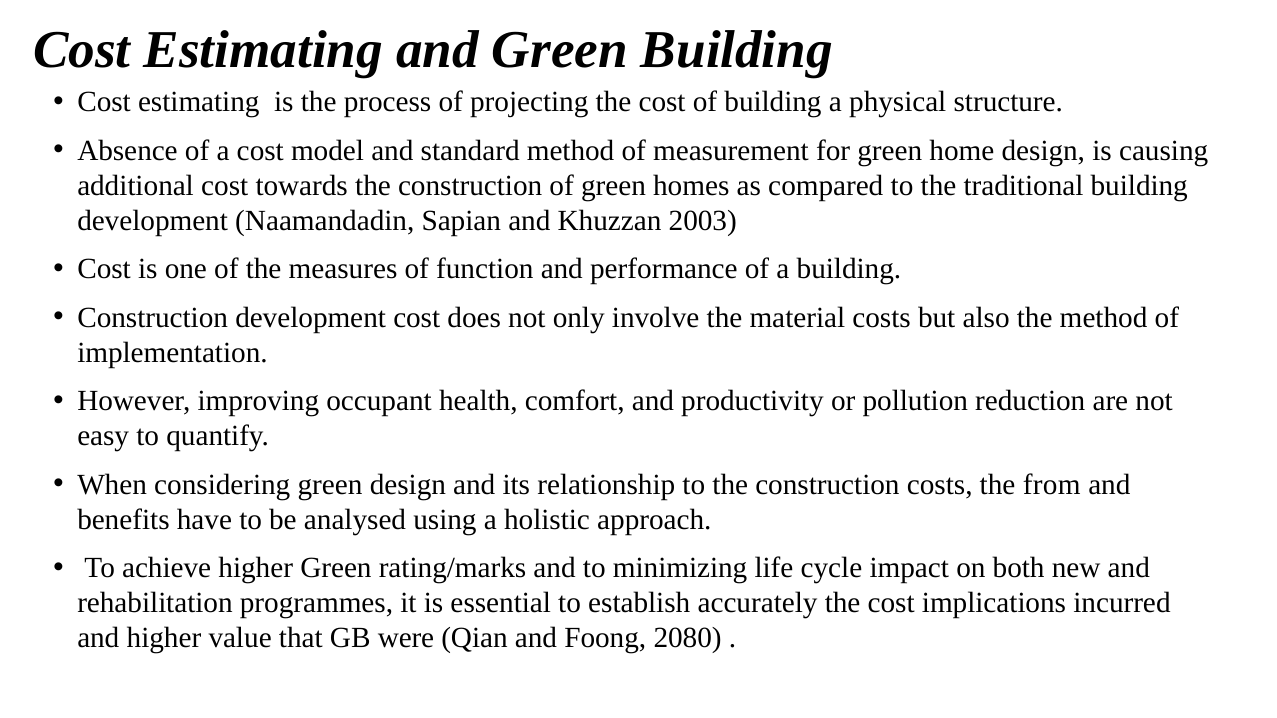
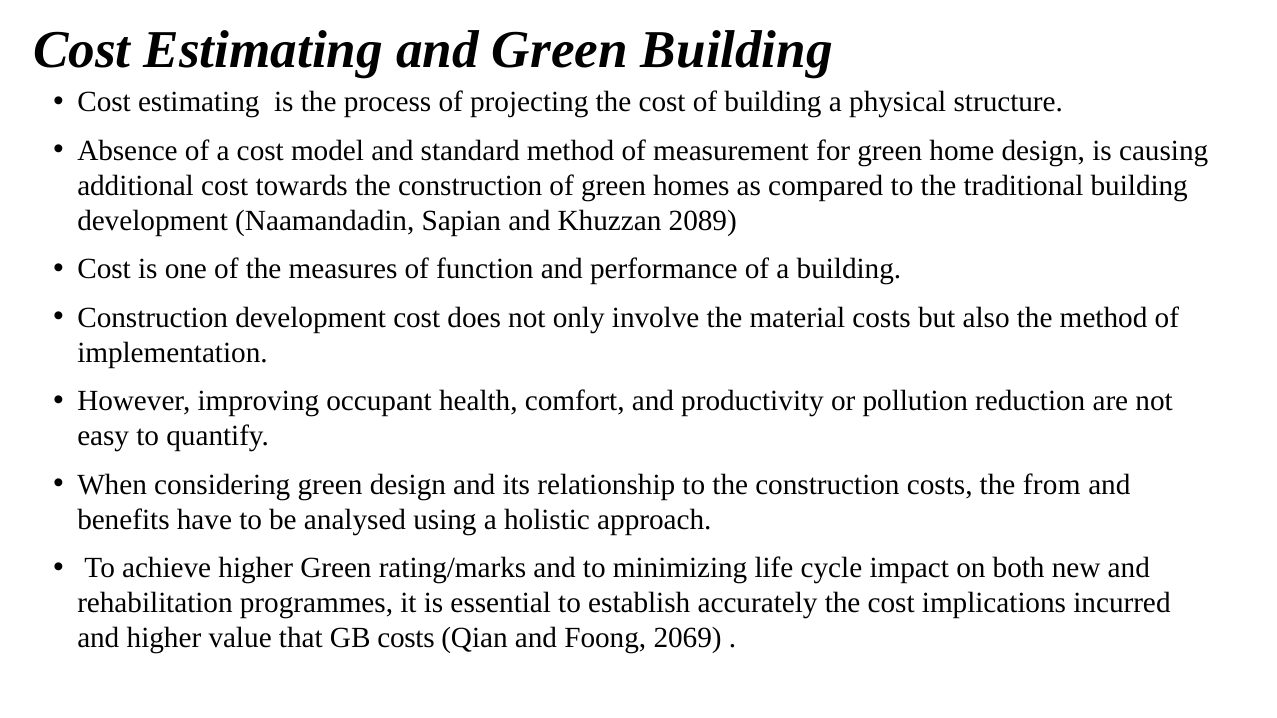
2003: 2003 -> 2089
GB were: were -> costs
2080: 2080 -> 2069
